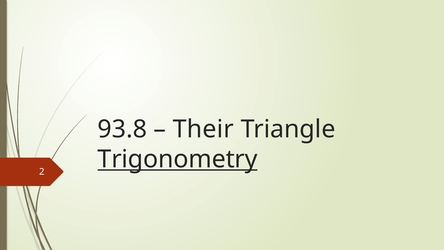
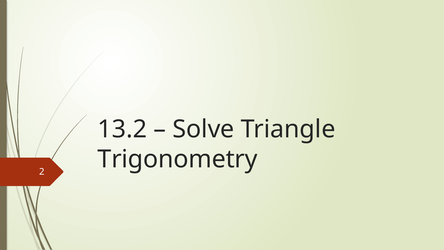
93.8: 93.8 -> 13.2
Their: Their -> Solve
Trigonometry underline: present -> none
